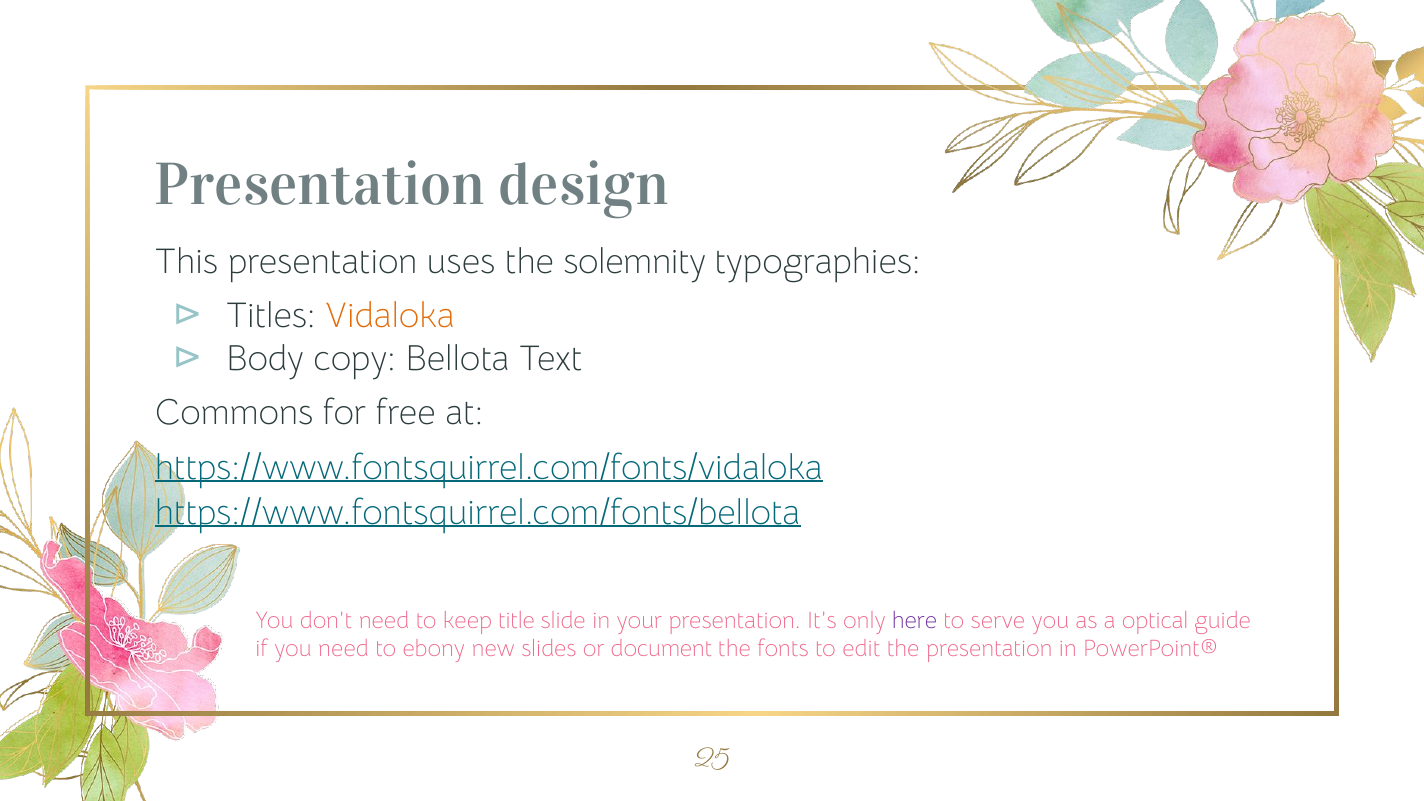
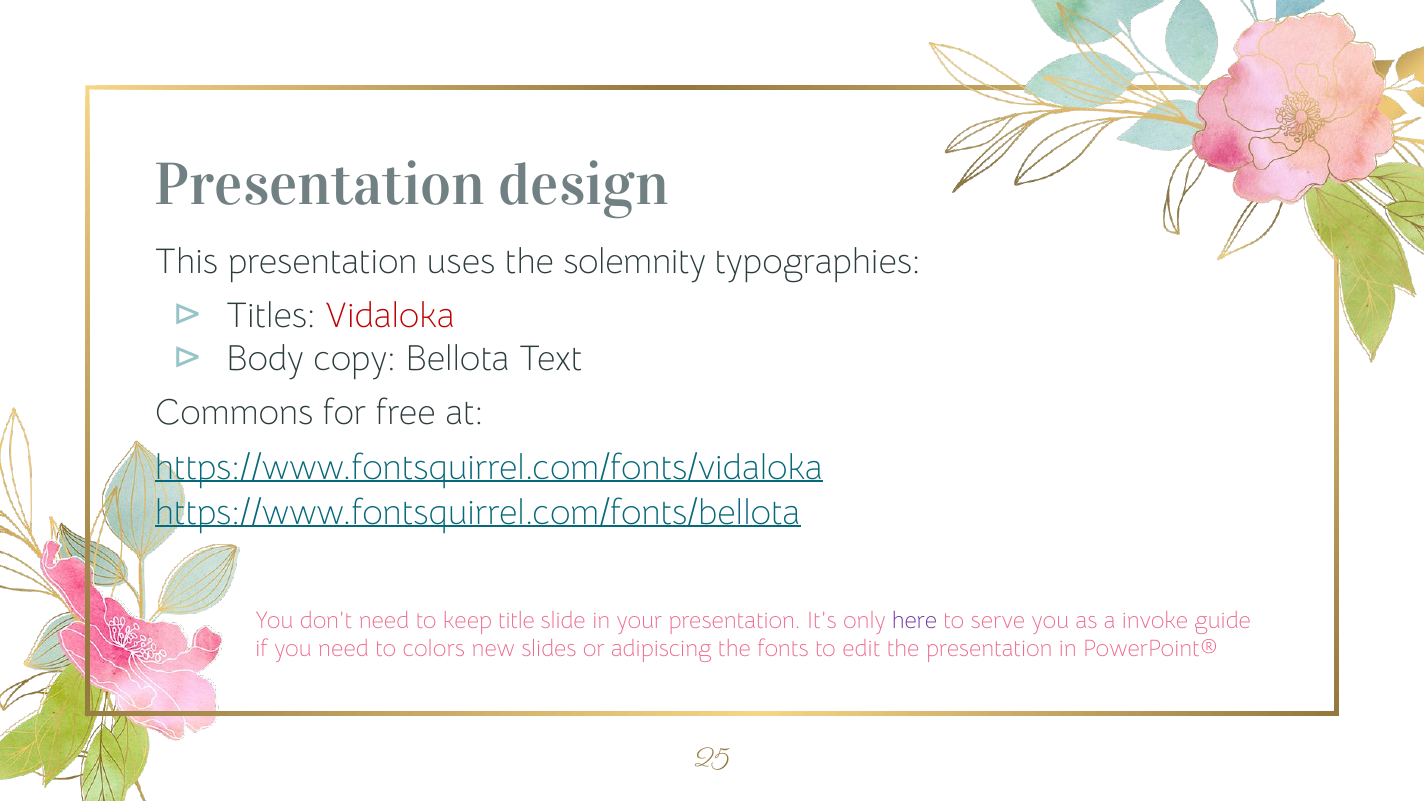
Vidaloka colour: orange -> red
optical: optical -> invoke
ebony: ebony -> colors
document: document -> adipiscing
